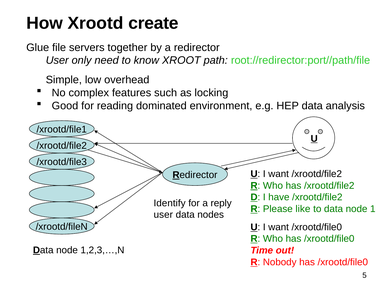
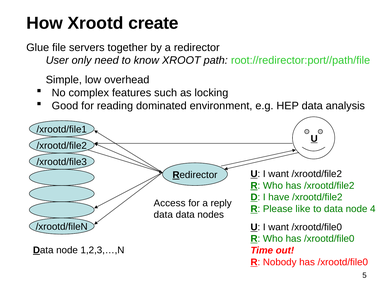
Identify: Identify -> Access
1: 1 -> 4
user at (163, 215): user -> data
